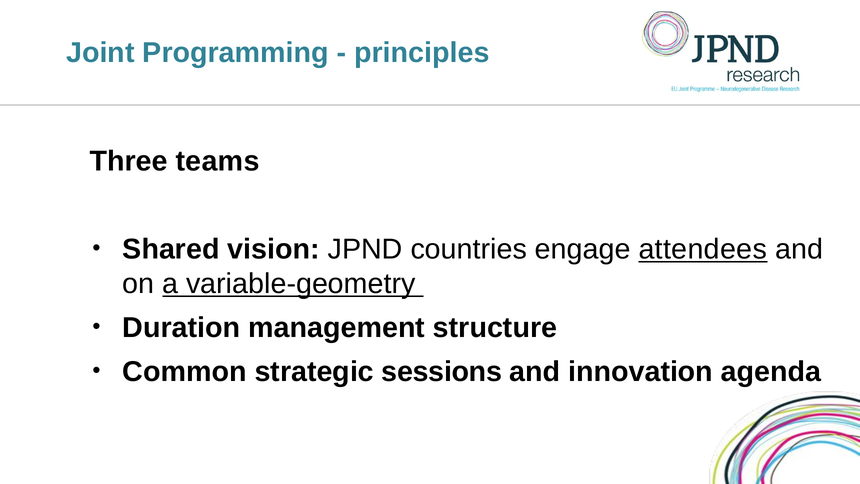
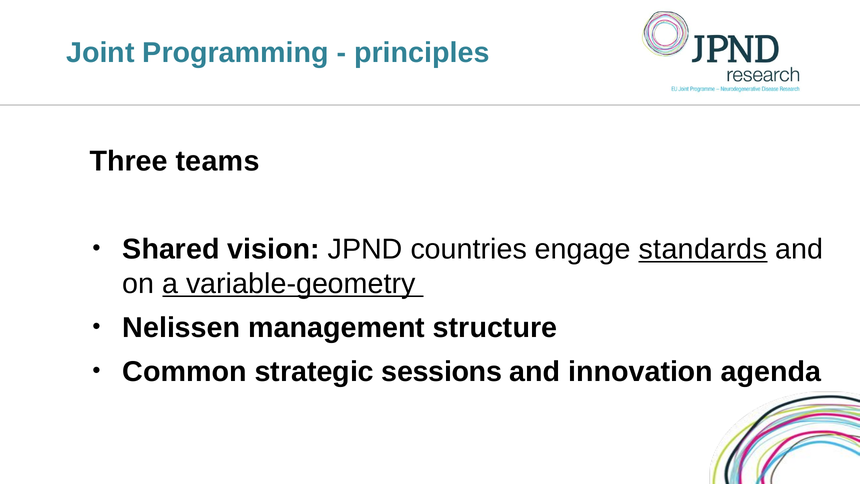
attendees: attendees -> standards
Duration: Duration -> Nelissen
